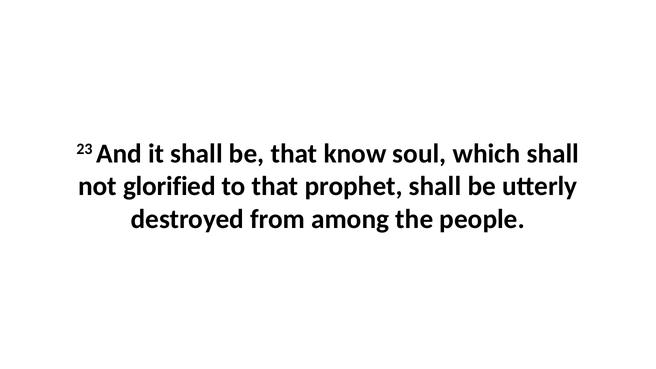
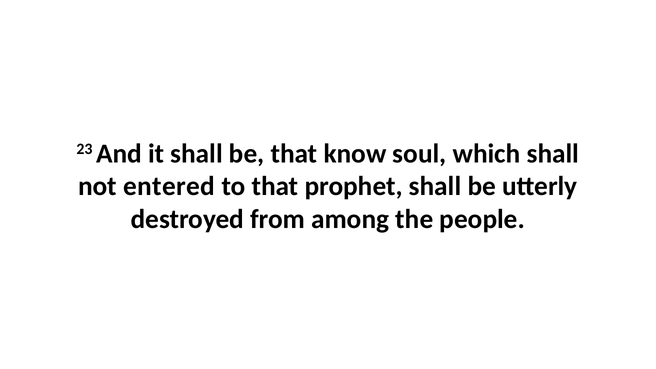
glorified: glorified -> entered
